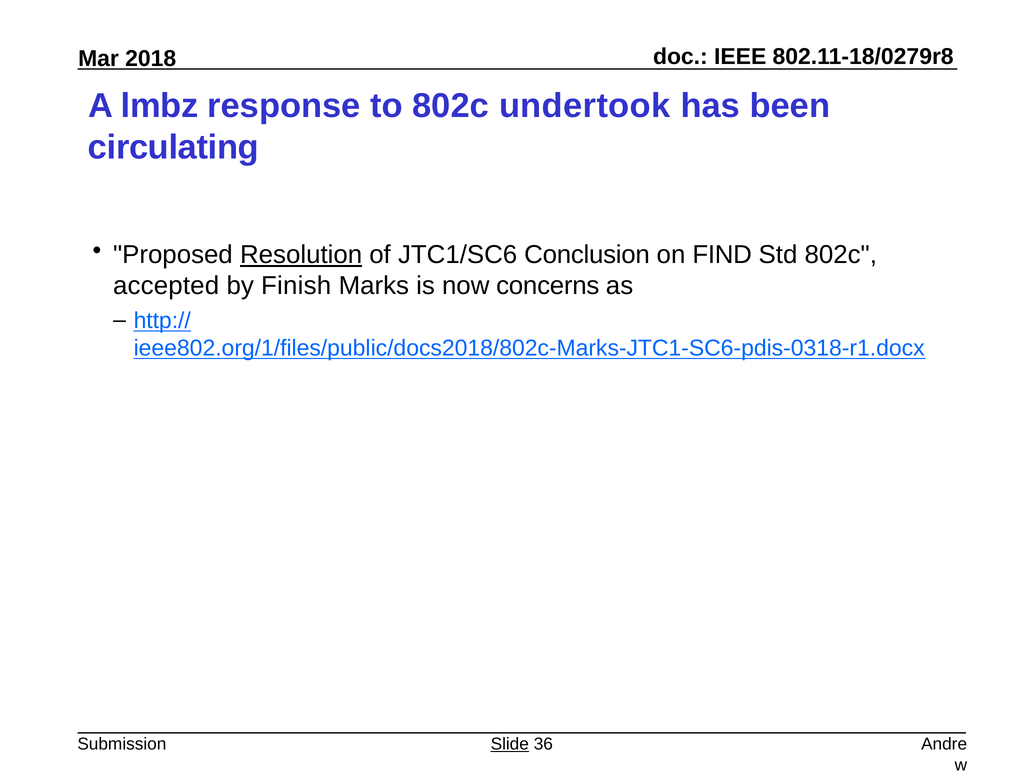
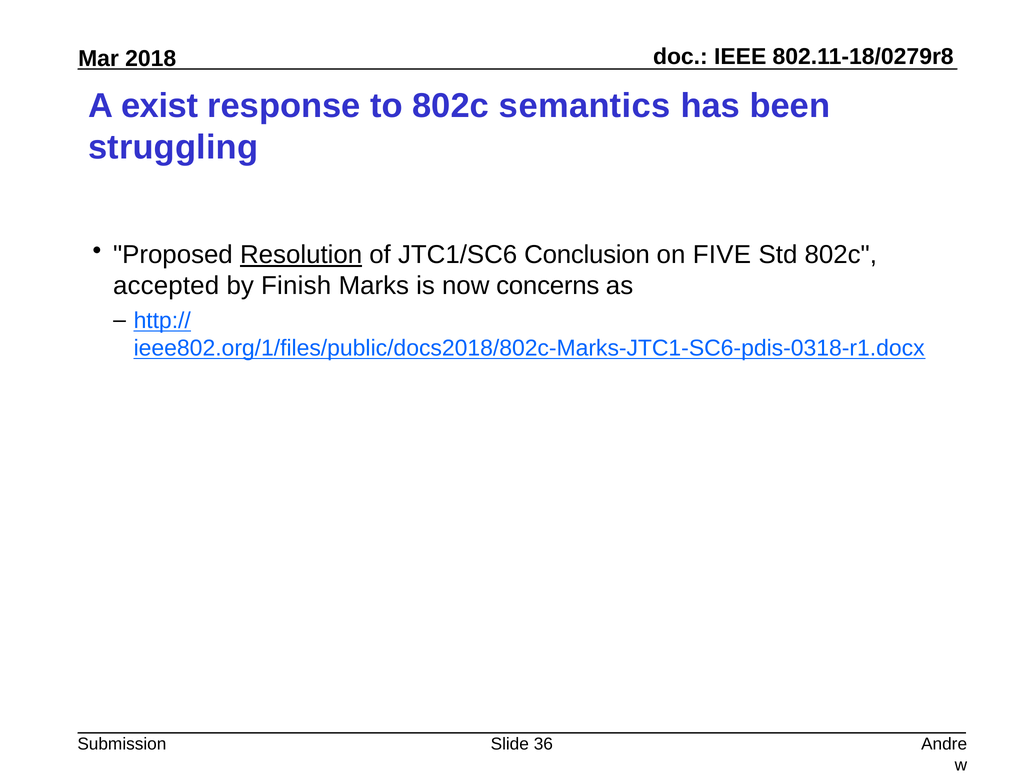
lmbz: lmbz -> exist
undertook: undertook -> semantics
circulating: circulating -> struggling
FIND: FIND -> FIVE
Slide underline: present -> none
